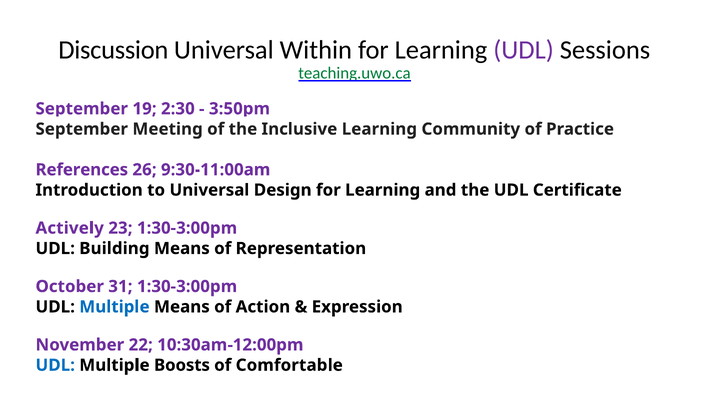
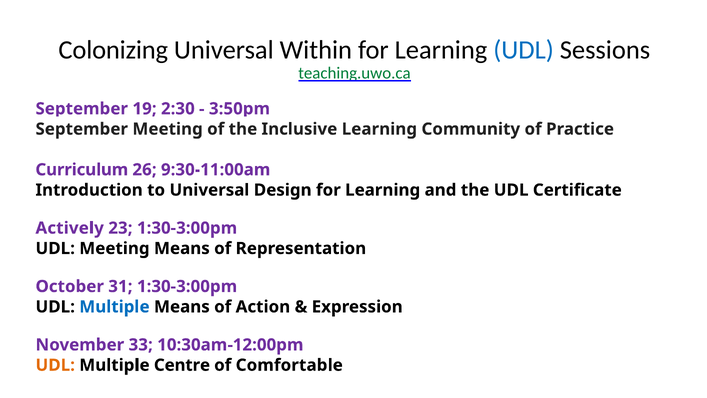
Discussion: Discussion -> Colonizing
UDL at (524, 50) colour: purple -> blue
References: References -> Curriculum
UDL Building: Building -> Meeting
22: 22 -> 33
UDL at (55, 365) colour: blue -> orange
Boosts: Boosts -> Centre
